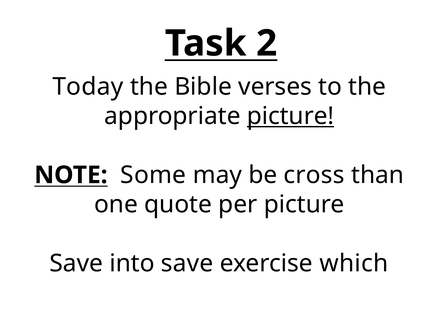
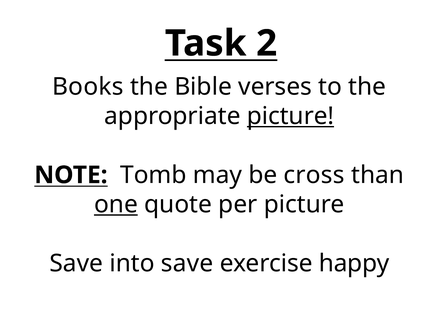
Today: Today -> Books
Some: Some -> Tomb
one underline: none -> present
which: which -> happy
